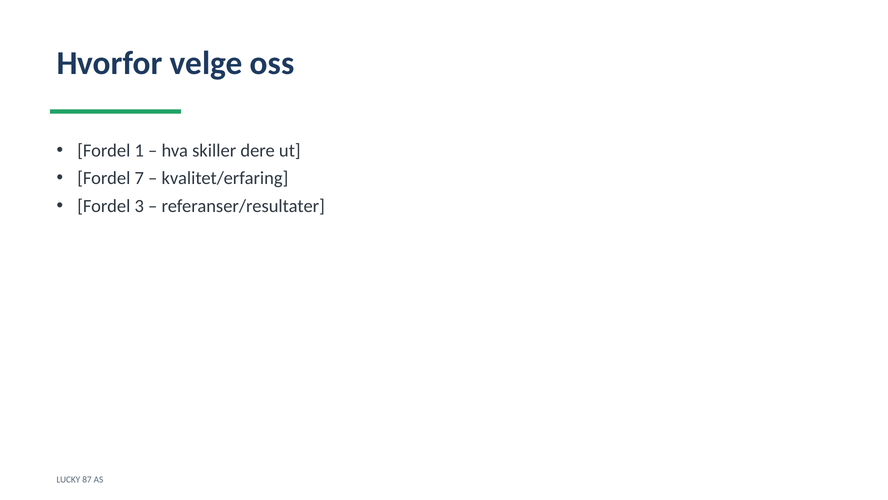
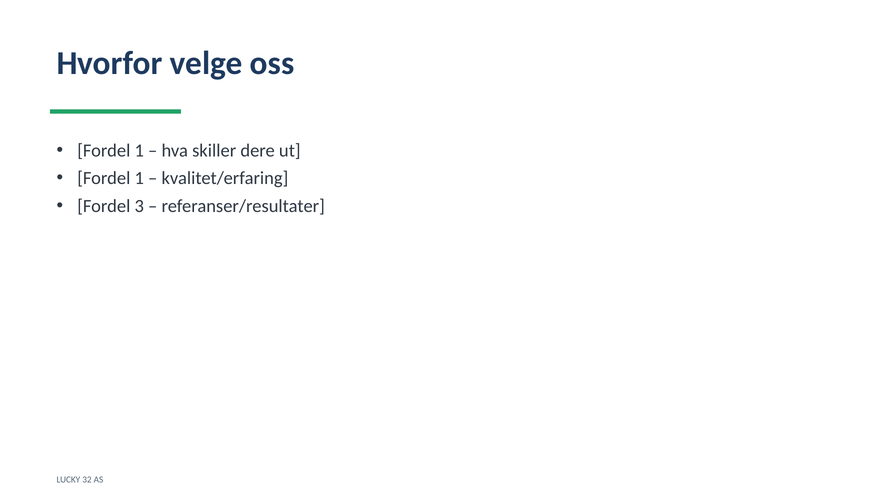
7 at (139, 178): 7 -> 1
87: 87 -> 32
